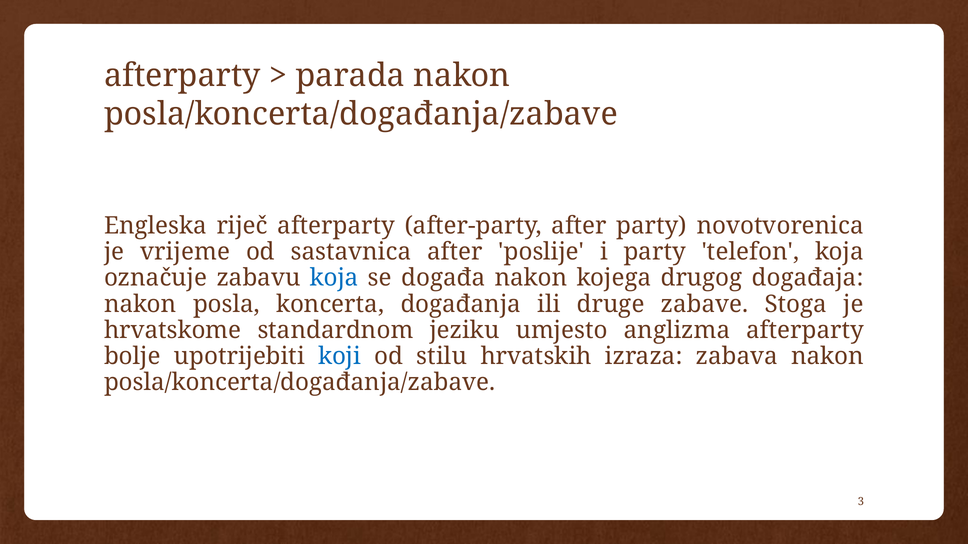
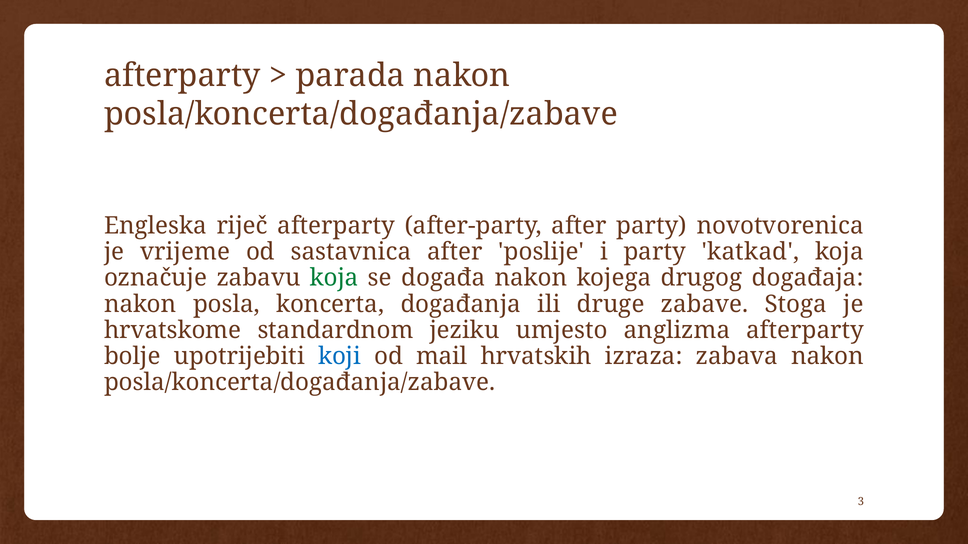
telefon: telefon -> katkad
koja at (334, 278) colour: blue -> green
stilu: stilu -> mail
